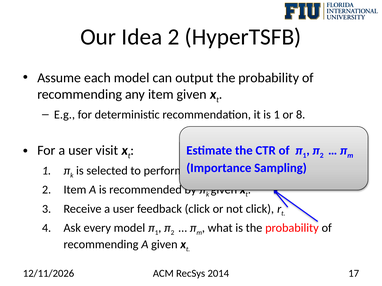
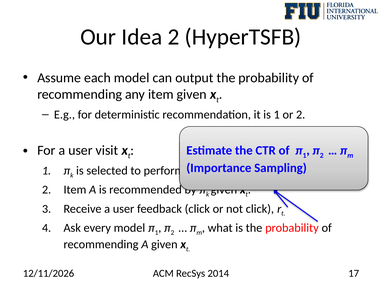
or 8: 8 -> 2
